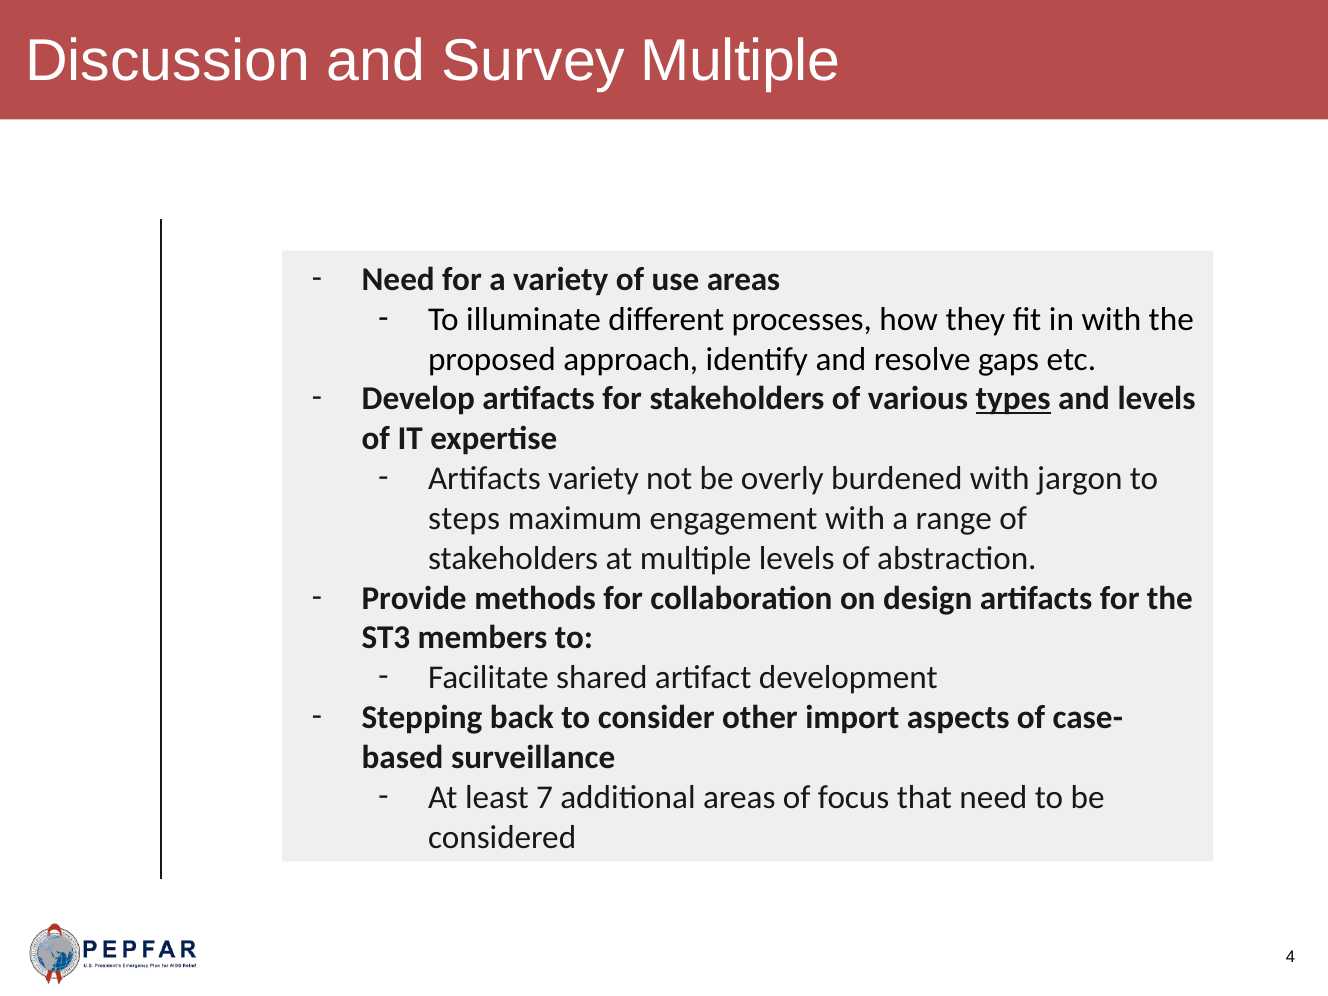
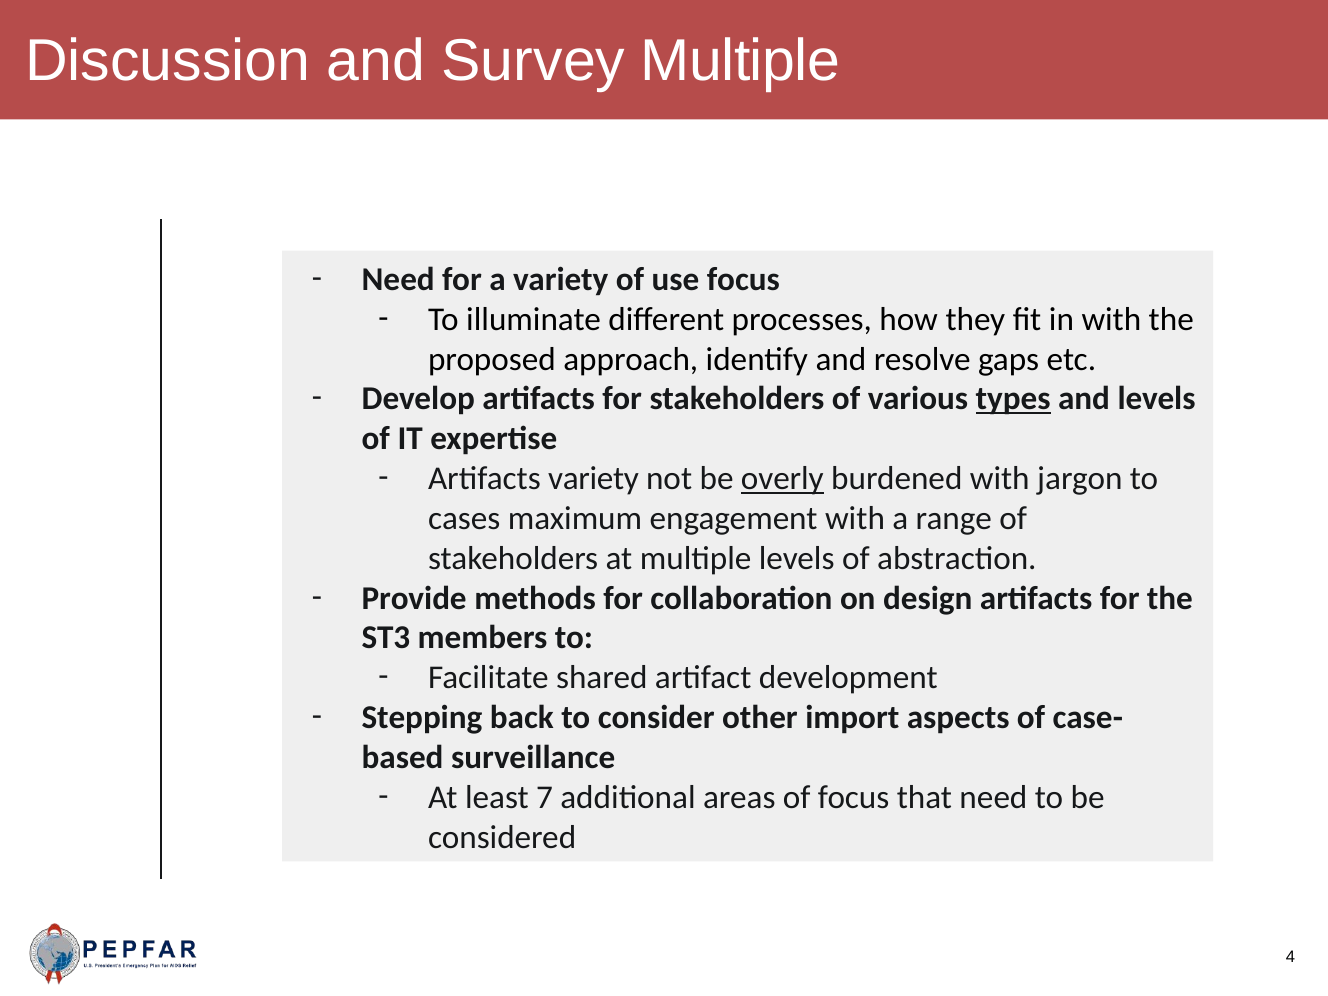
use areas: areas -> focus
overly underline: none -> present
steps: steps -> cases
